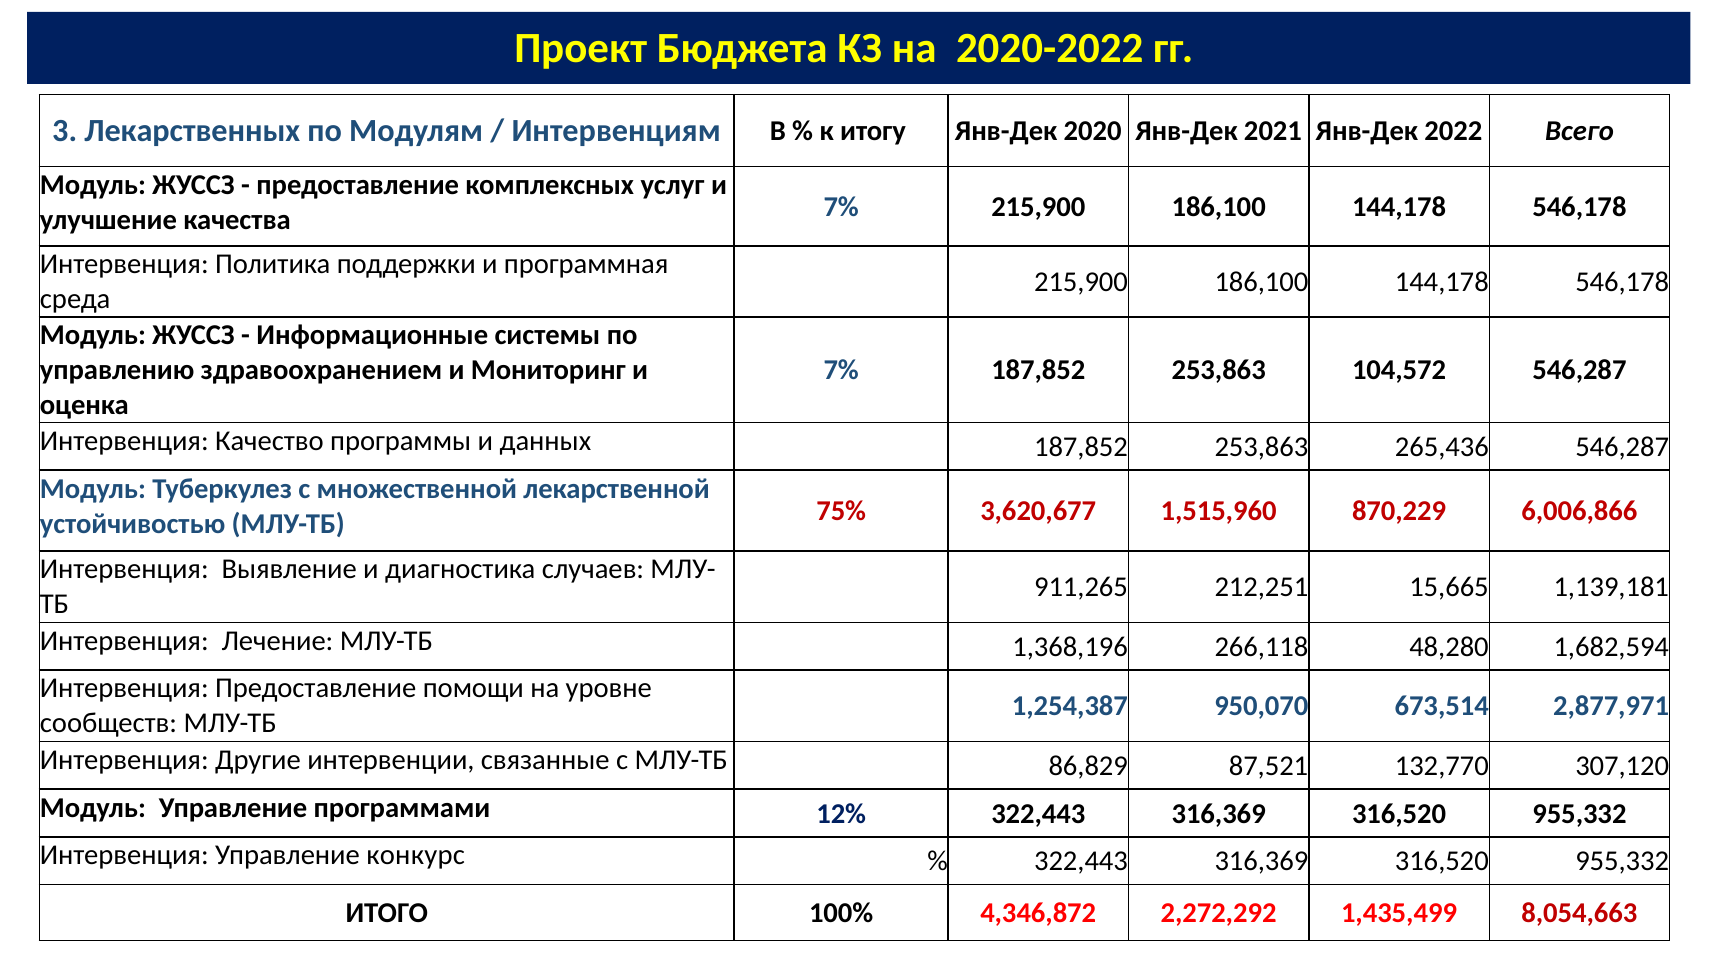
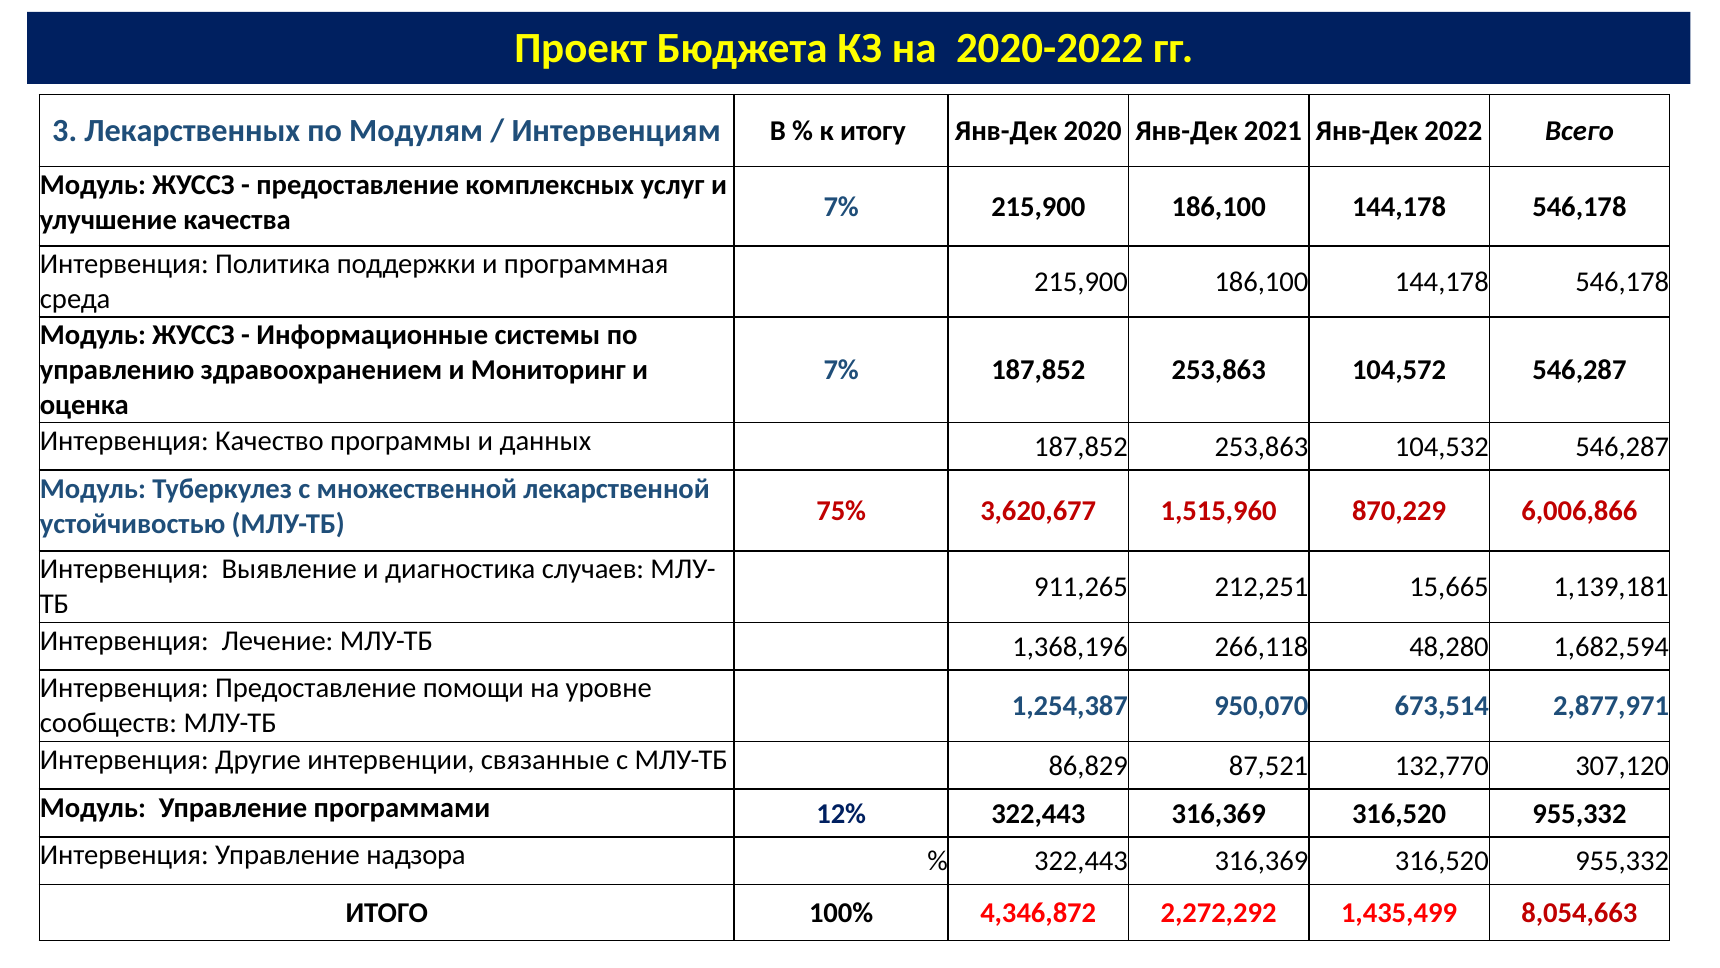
265,436: 265,436 -> 104,532
конкурс: конкурс -> надзора
